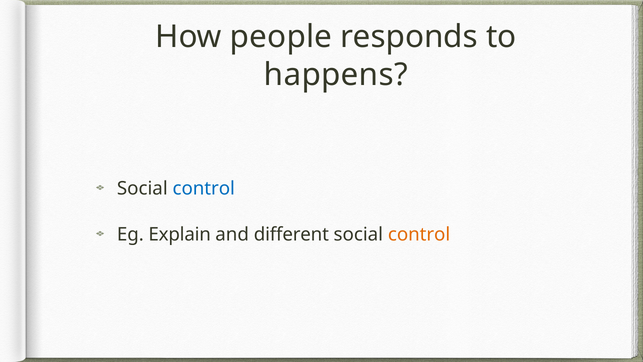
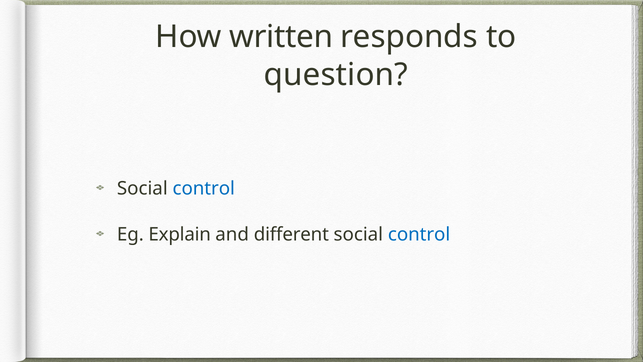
people: people -> written
happens: happens -> question
control at (419, 234) colour: orange -> blue
